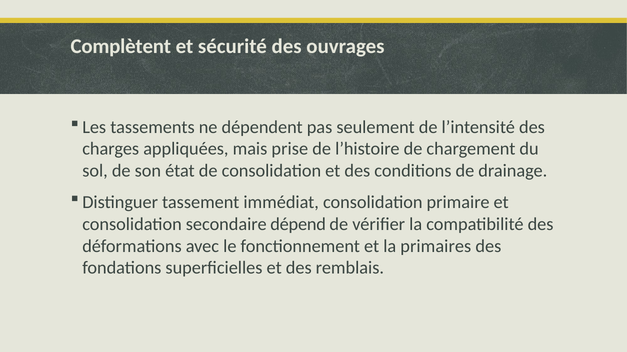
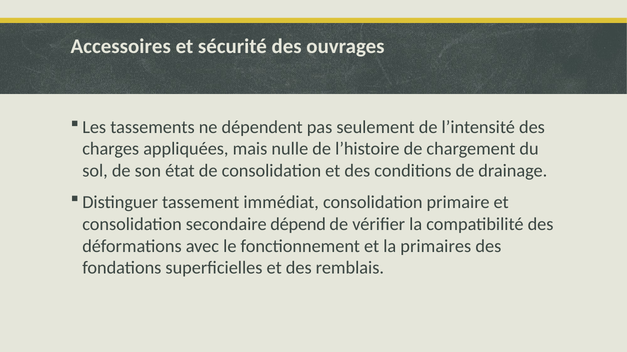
Complètent: Complètent -> Accessoires
prise: prise -> nulle
